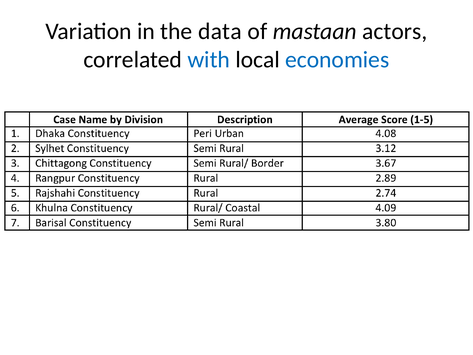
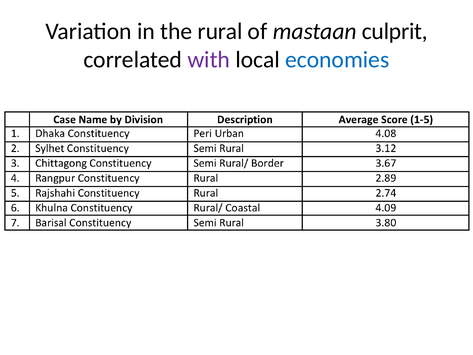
data: data -> rural
actors: actors -> culprit
with colour: blue -> purple
